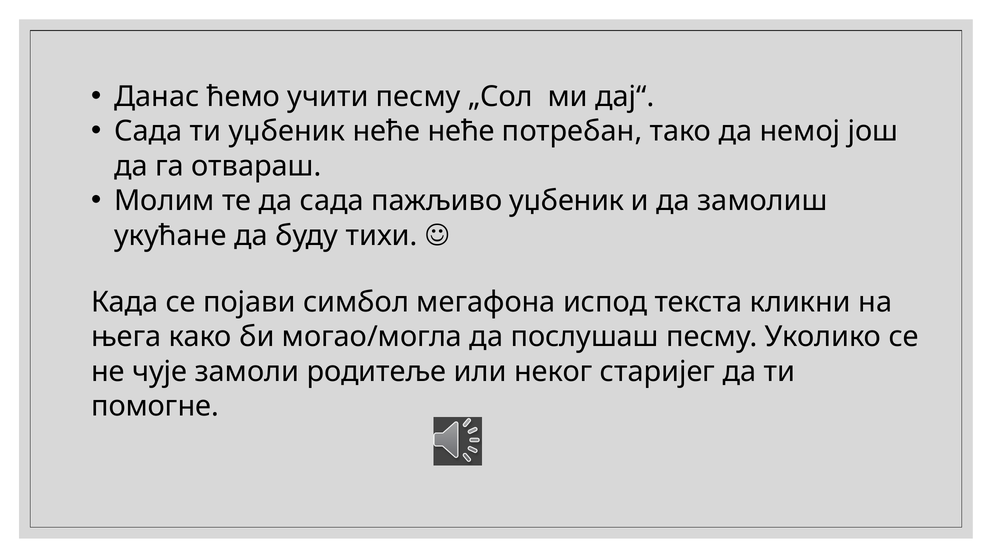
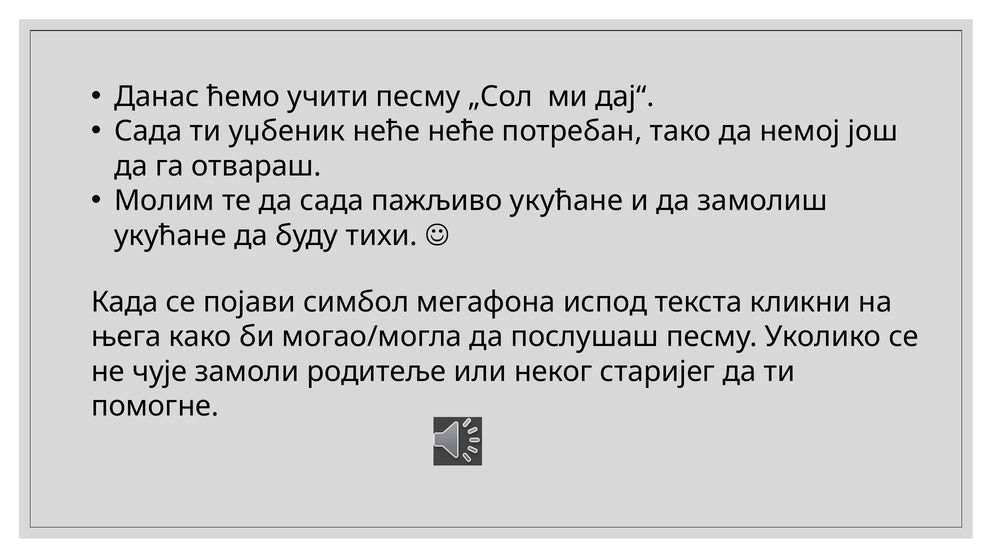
пажљиво уџбеник: уџбеник -> укућане
